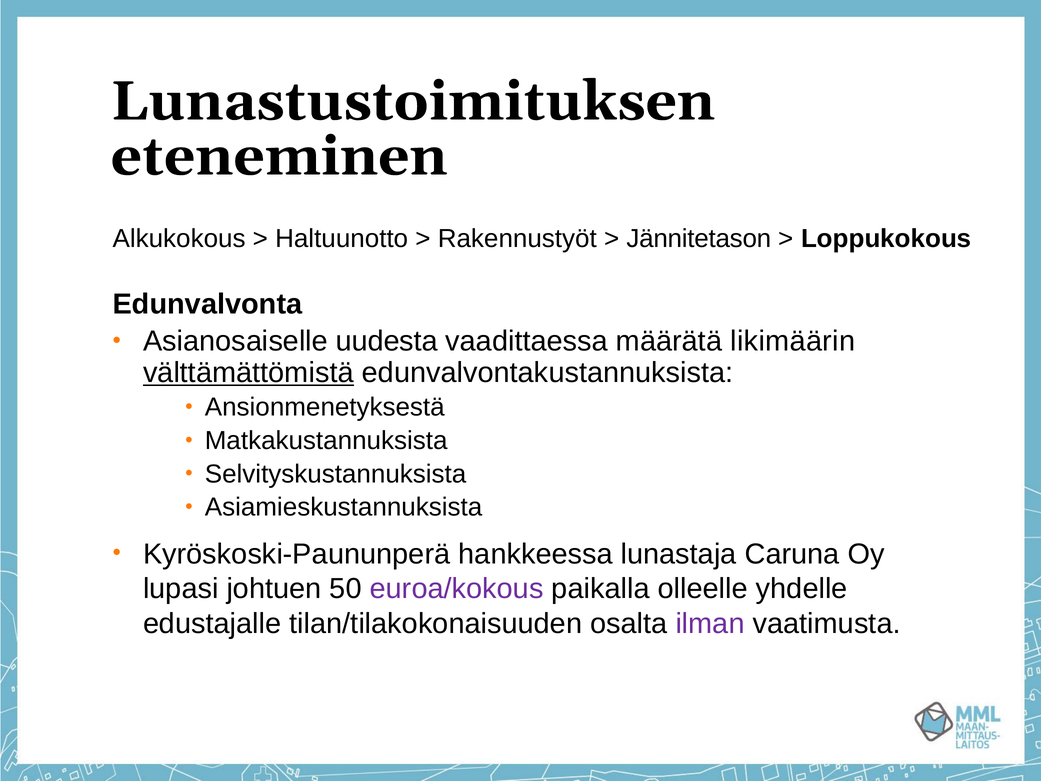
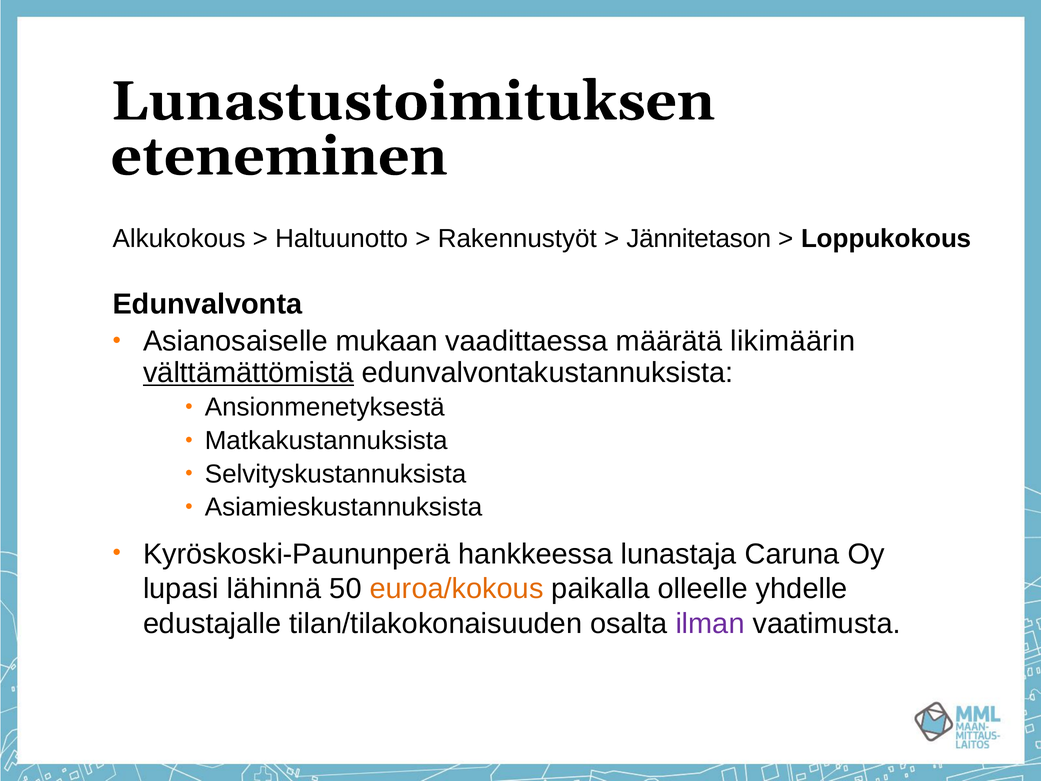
uudesta: uudesta -> mukaan
johtuen: johtuen -> lähinnä
euroa/kokous colour: purple -> orange
